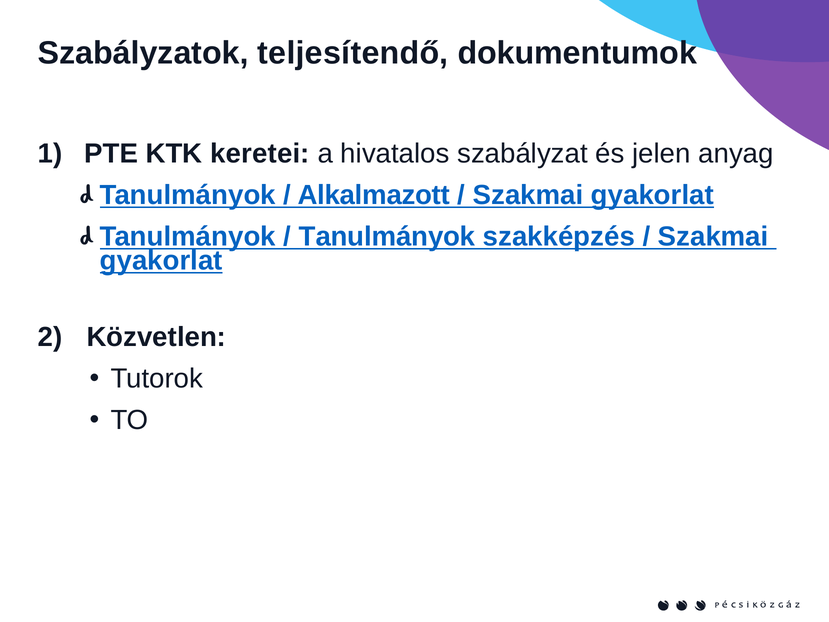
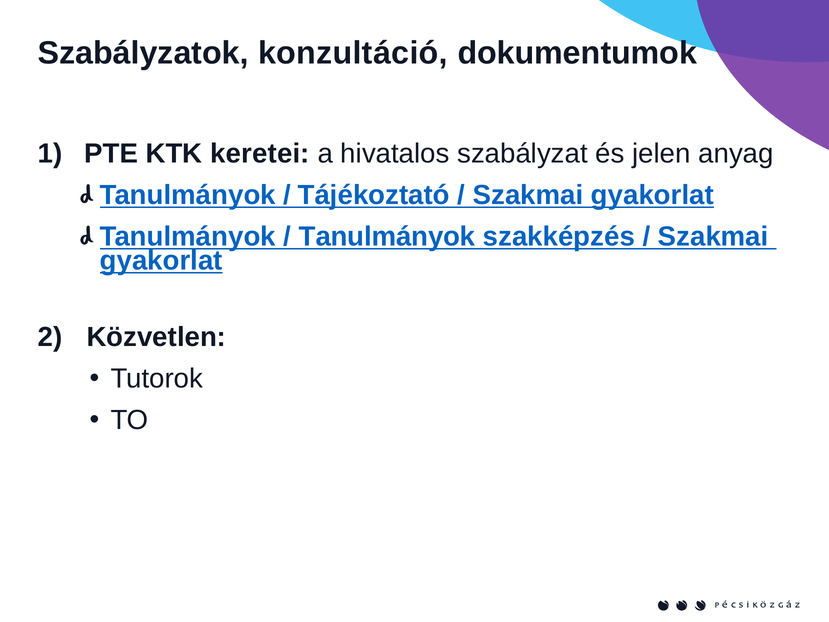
teljesítendő: teljesítendő -> konzultáció
Alkalmazott: Alkalmazott -> Tájékoztató
